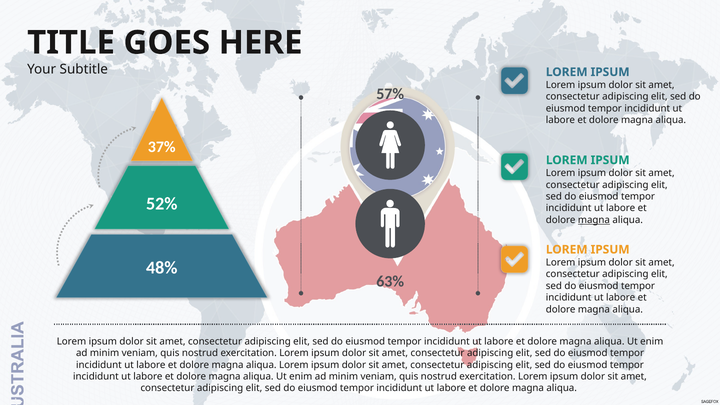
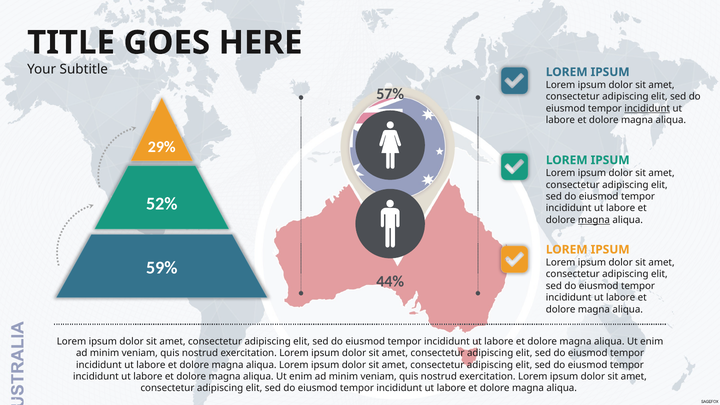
incididunt at (647, 108) underline: none -> present
37%: 37% -> 29%
48%: 48% -> 59%
63%: 63% -> 44%
